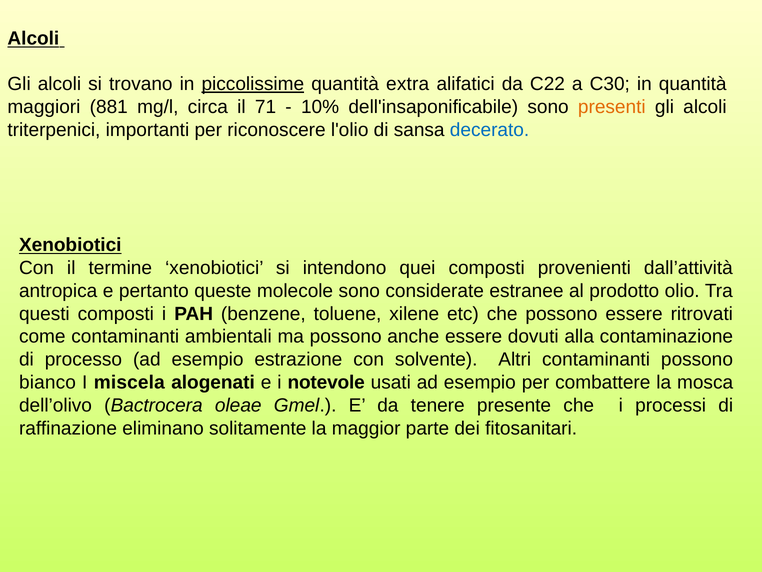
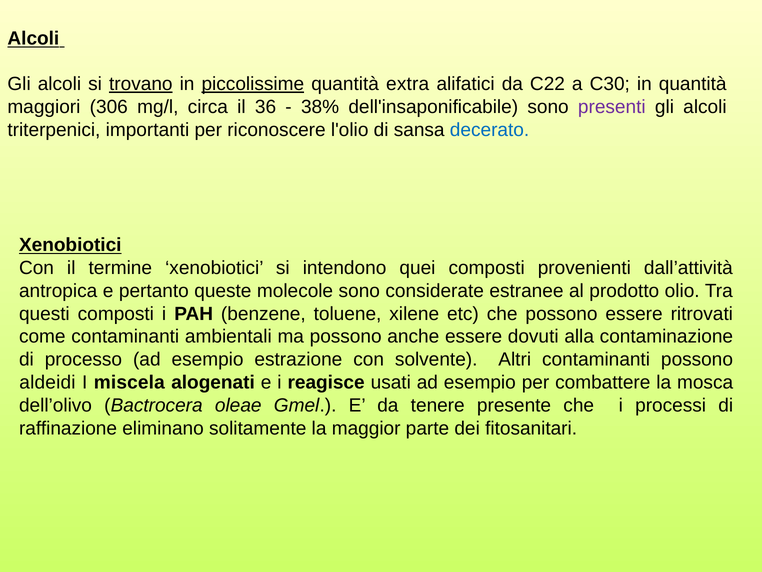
trovano underline: none -> present
881: 881 -> 306
71: 71 -> 36
10%: 10% -> 38%
presenti colour: orange -> purple
bianco: bianco -> aldeidi
notevole: notevole -> reagisce
